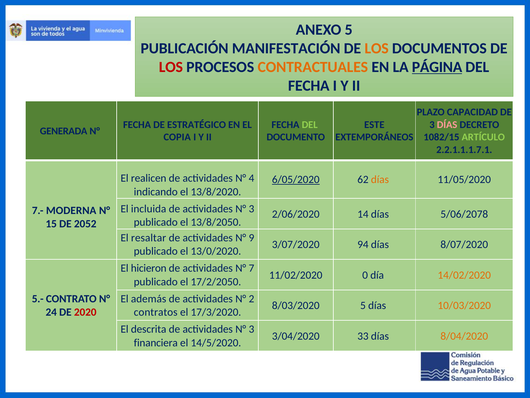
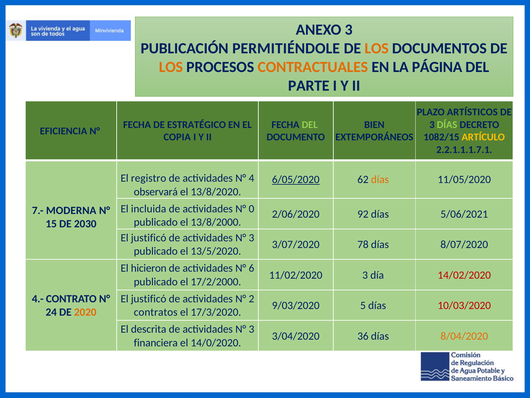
ANEXO 5: 5 -> 3
MANIFESTACIÓN: MANIFESTACIÓN -> PERMITIÉNDOLE
LOS at (171, 67) colour: red -> orange
PÁGINA underline: present -> none
FECHA at (309, 85): FECHA -> PARTE
CAPACIDAD: CAPACIDAD -> ARTÍSTICOS
ESTE: ESTE -> BIEN
DÍAS at (447, 125) colour: pink -> light green
GENERADA: GENERADA -> EFICIENCIA
ARTÍCULO colour: light green -> yellow
realicen: realicen -> registro
indicando: indicando -> observará
3 at (251, 208): 3 -> 0
14: 14 -> 92
5/06/2078: 5/06/2078 -> 5/06/2021
13/8/2050: 13/8/2050 -> 13/8/2000
2052: 2052 -> 2030
resaltar at (149, 237): resaltar -> justificó
9 at (251, 237): 9 -> 3
94: 94 -> 78
13/0/2020: 13/0/2020 -> 13/5/2020
7: 7 -> 6
11/02/2020 0: 0 -> 3
14/02/2020 colour: orange -> red
17/2/2050: 17/2/2050 -> 17/2/2000
5.-: 5.- -> 4.-
además at (149, 298): además -> justificó
8/03/2020: 8/03/2020 -> 9/03/2020
10/03/2020 colour: orange -> red
2020 colour: red -> orange
33: 33 -> 36
14/5/2020: 14/5/2020 -> 14/0/2020
